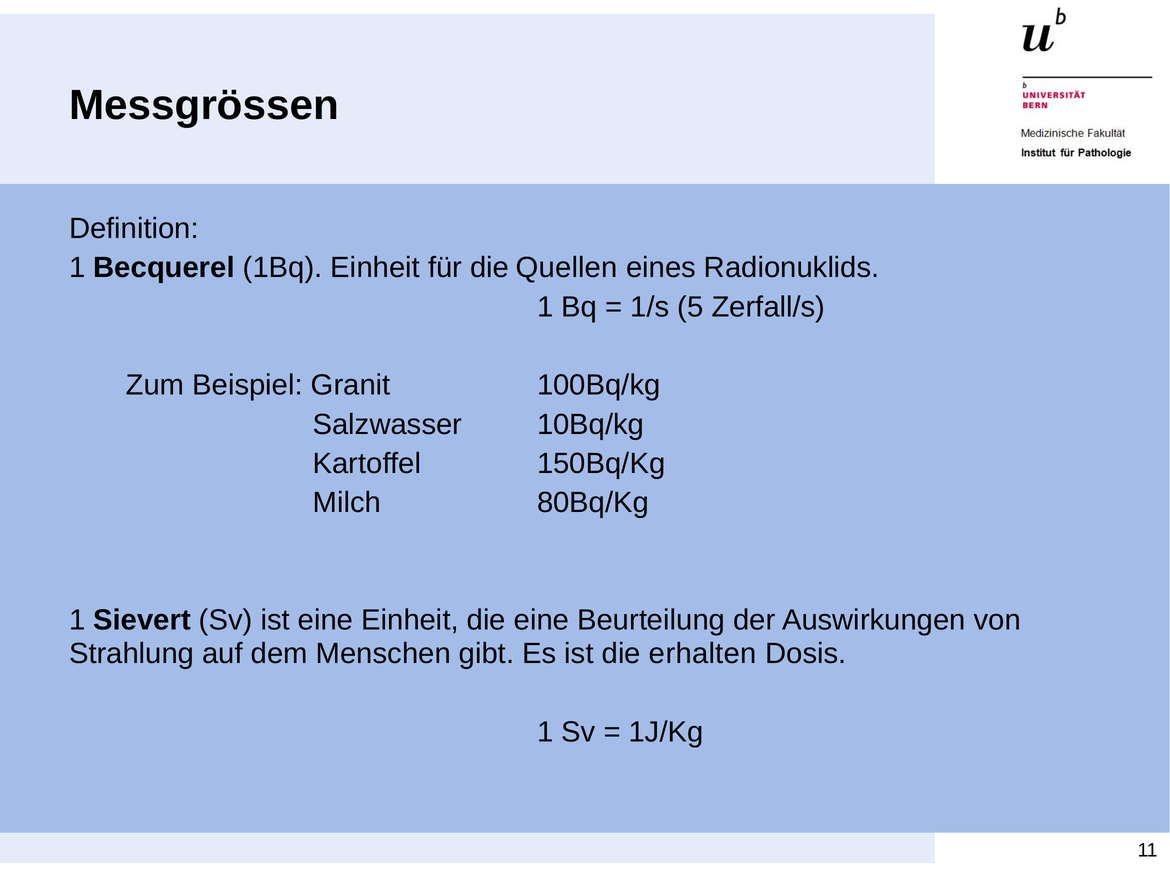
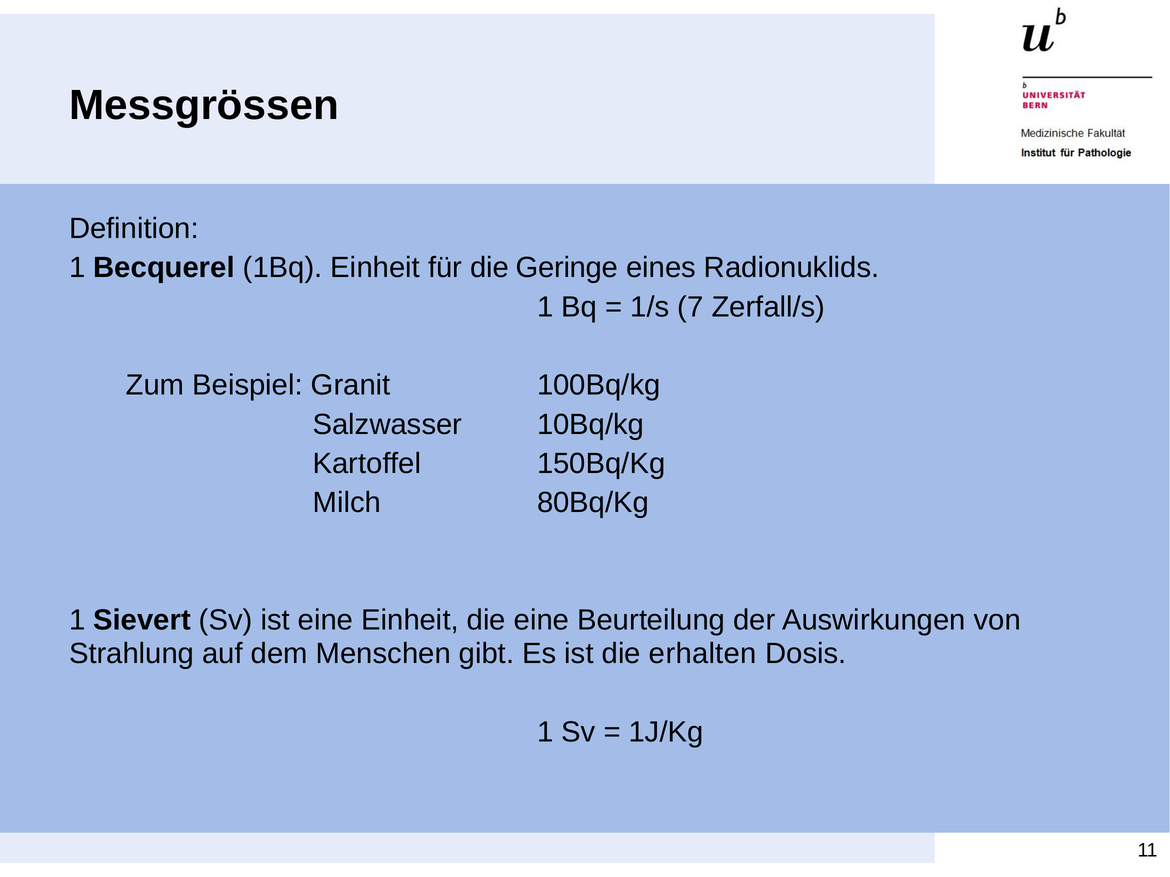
Quellen: Quellen -> Geringe
5: 5 -> 7
